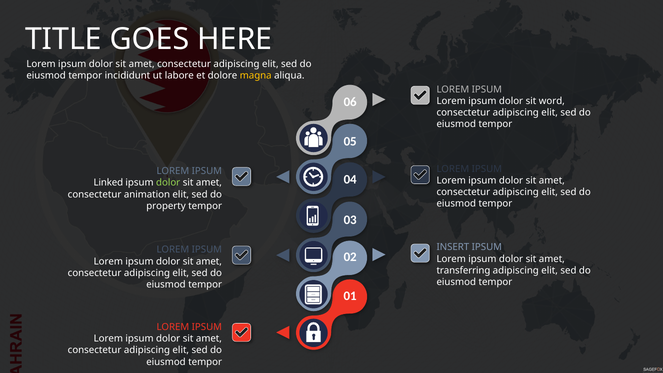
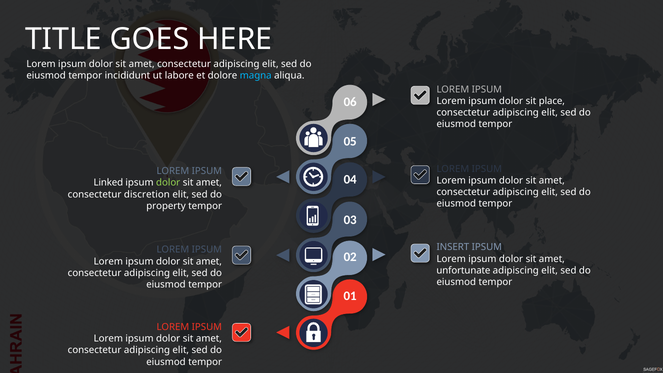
magna colour: yellow -> light blue
word: word -> place
animation: animation -> discretion
transferring: transferring -> unfortunate
